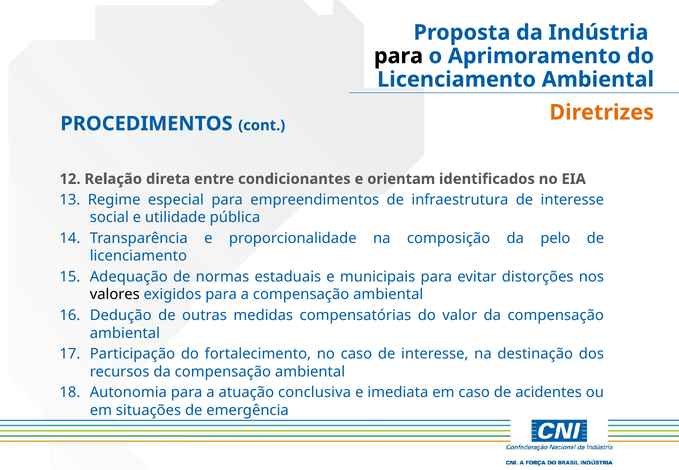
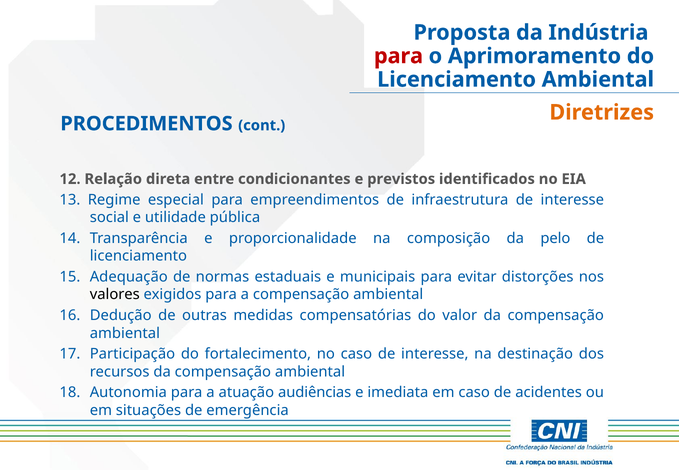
para at (399, 56) colour: black -> red
orientam: orientam -> previstos
conclusiva: conclusiva -> audiências
